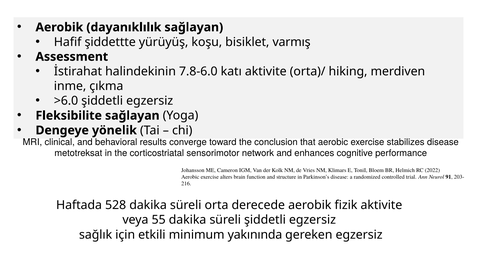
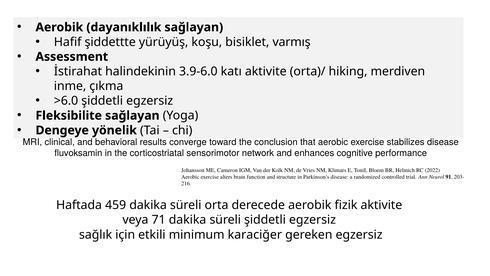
7.8-6.0: 7.8-6.0 -> 3.9-6.0
metotreksat: metotreksat -> fluvoksamin
528: 528 -> 459
55: 55 -> 71
yakınında: yakınında -> karaciğer
